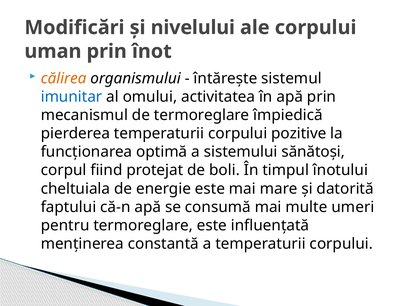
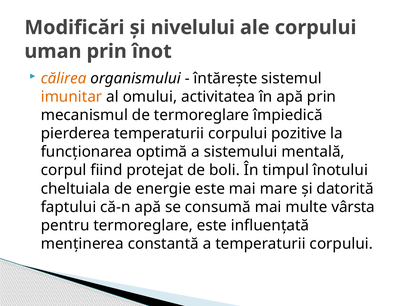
imunitar colour: blue -> orange
sănătoși: sănătoși -> mentală
umeri: umeri -> vârsta
